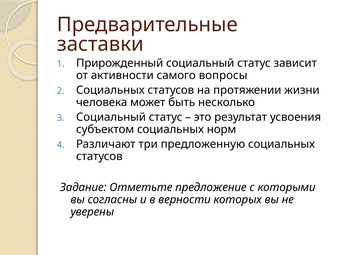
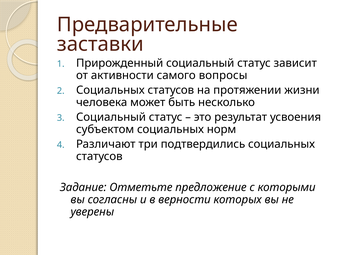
предложенную: предложенную -> подтвердились
